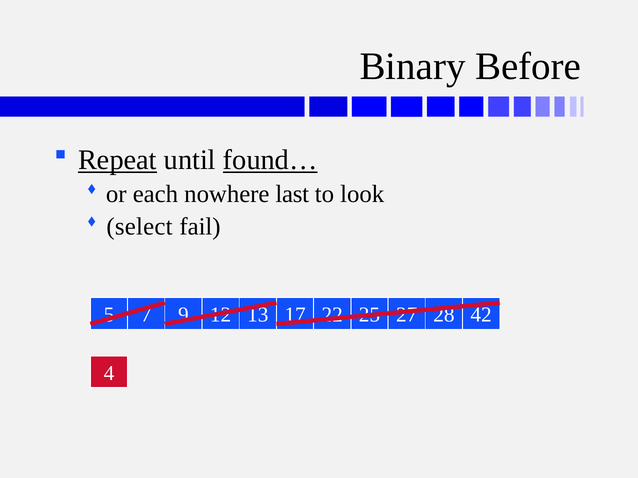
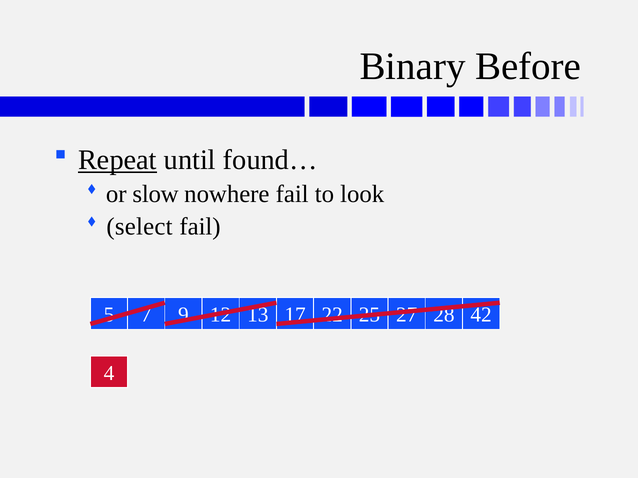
found… underline: present -> none
each: each -> slow
nowhere last: last -> fail
